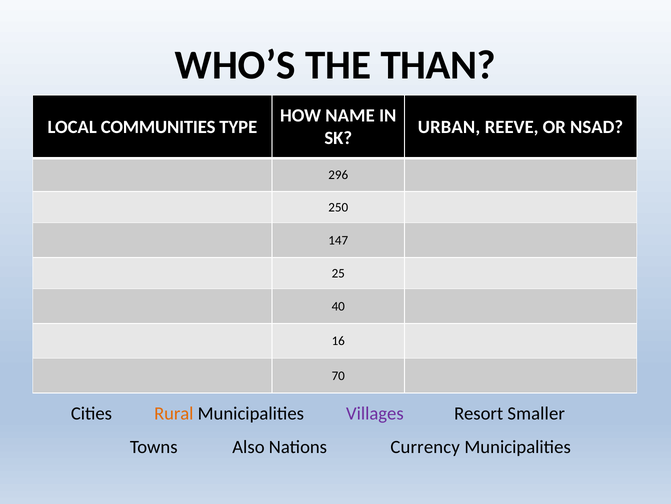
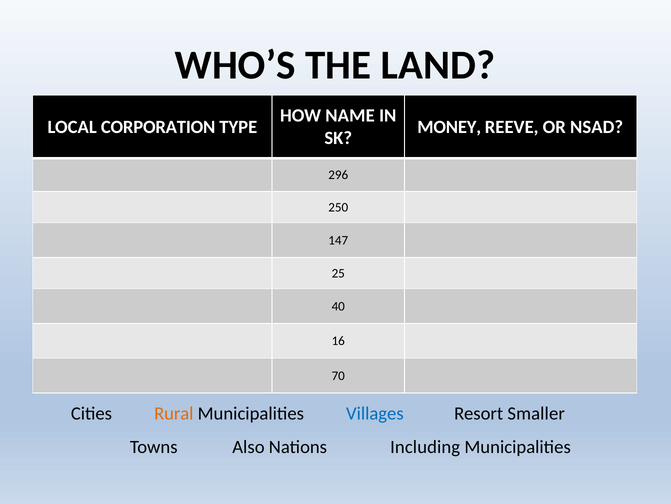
THAN: THAN -> LAND
COMMUNITIES: COMMUNITIES -> CORPORATION
URBAN: URBAN -> MONEY
Villages colour: purple -> blue
Currency: Currency -> Including
